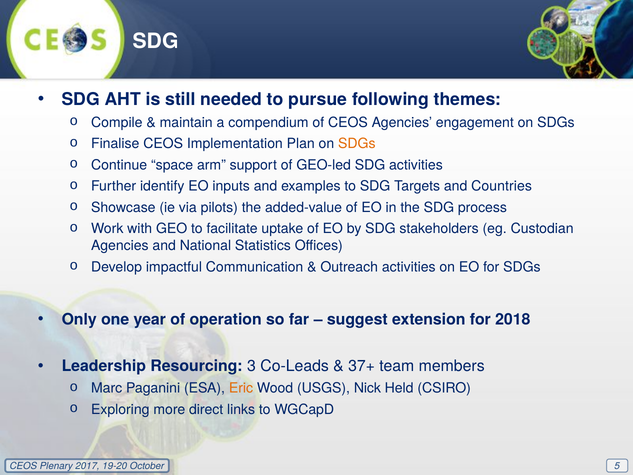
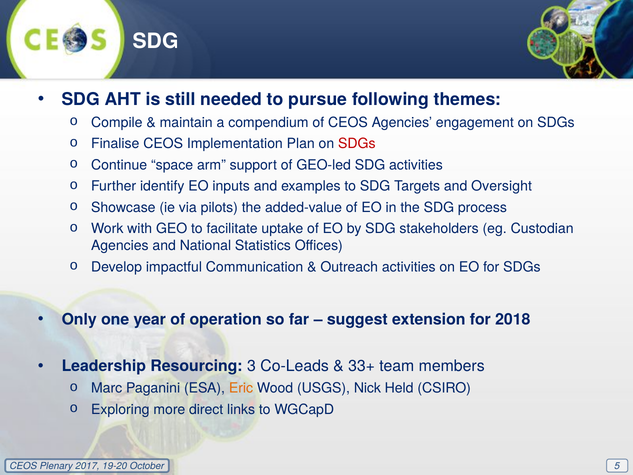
SDGs at (357, 144) colour: orange -> red
Countries: Countries -> Oversight
37+: 37+ -> 33+
